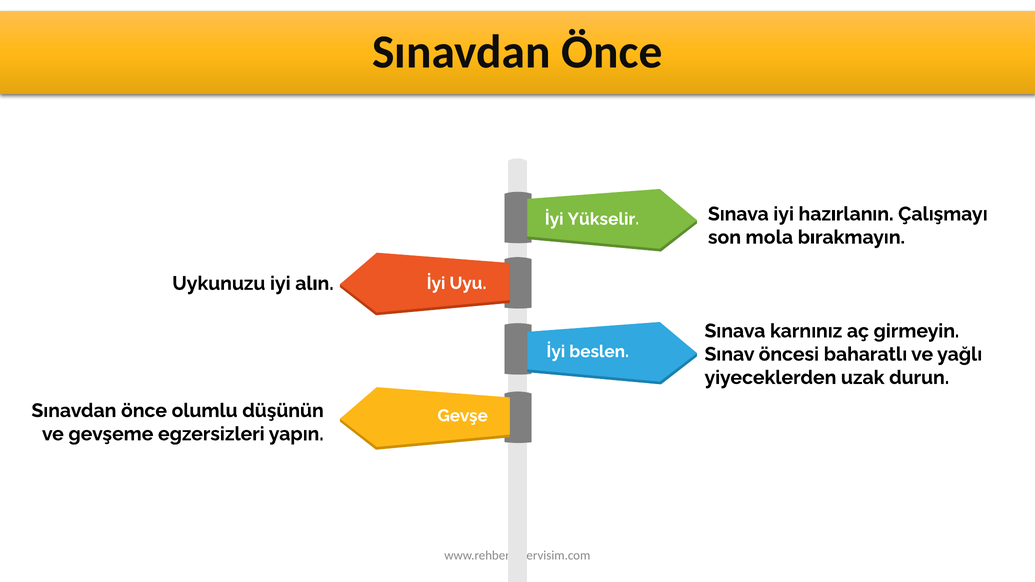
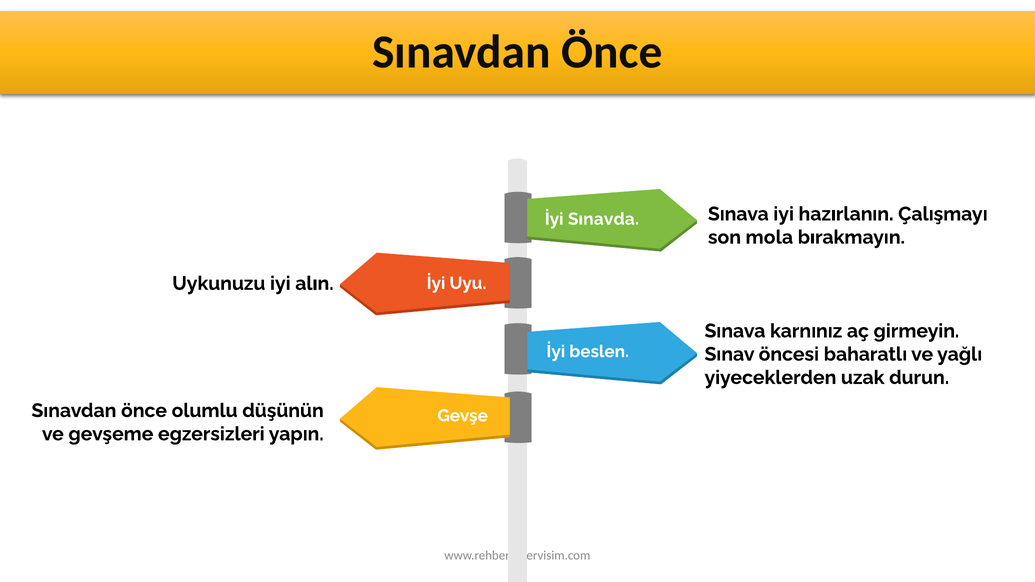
Yükselir: Yükselir -> Sınavda
